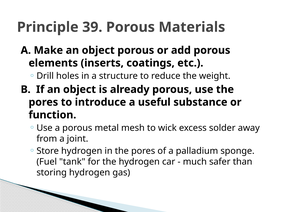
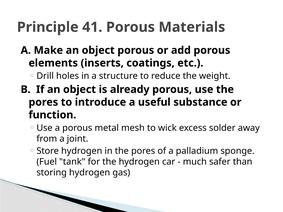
39: 39 -> 41
